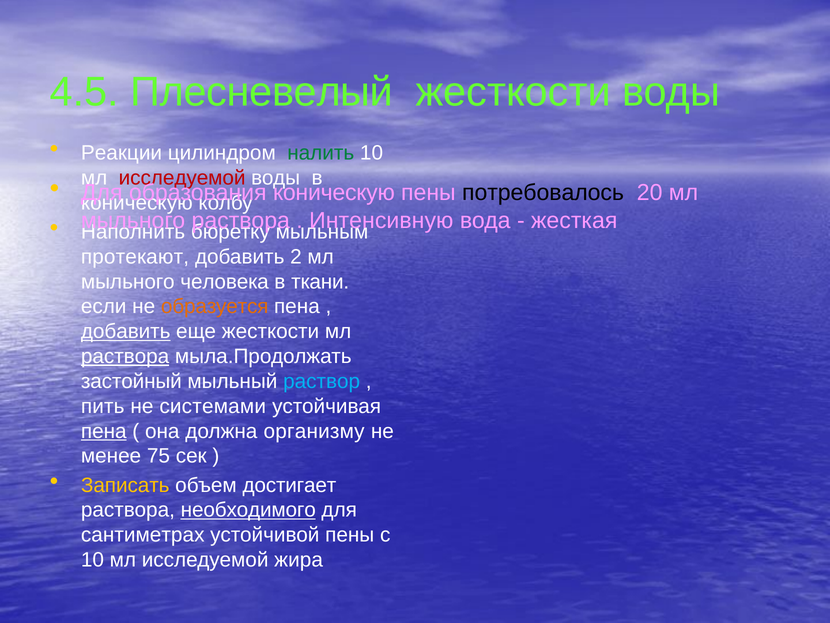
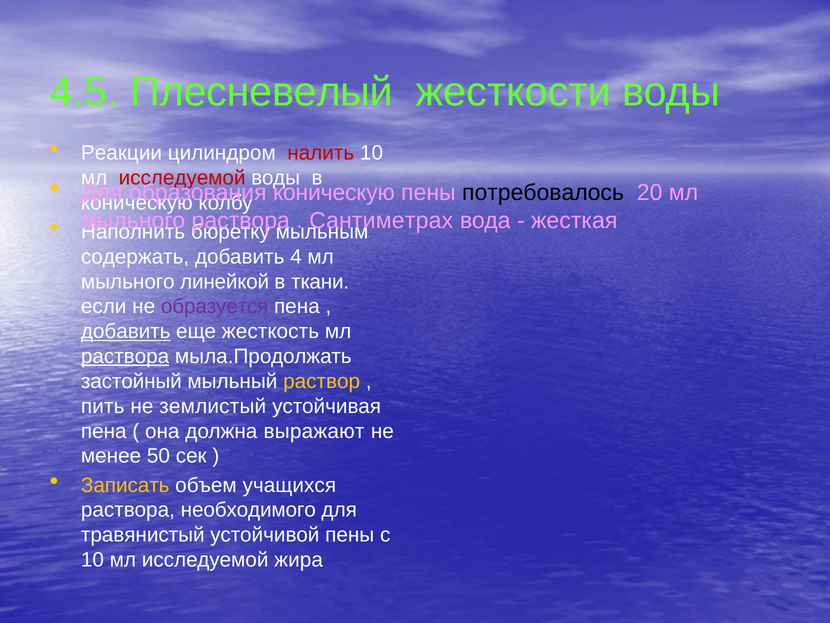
налить colour: green -> red
Интенсивную: Интенсивную -> Сантиметрах
протекают: протекают -> содержать
2: 2 -> 4
человека: человека -> линейкой
образуется colour: orange -> purple
еще жесткости: жесткости -> жесткость
раствор colour: light blue -> yellow
системами: системами -> землистый
пена at (104, 431) underline: present -> none
организму: организму -> выражают
75: 75 -> 50
достигает: достигает -> учащихся
необходимого underline: present -> none
сантиметрах: сантиметрах -> травянистый
